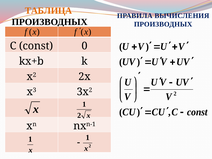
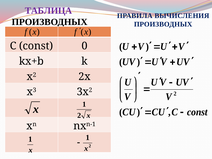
ТАБЛИЦА colour: orange -> purple
